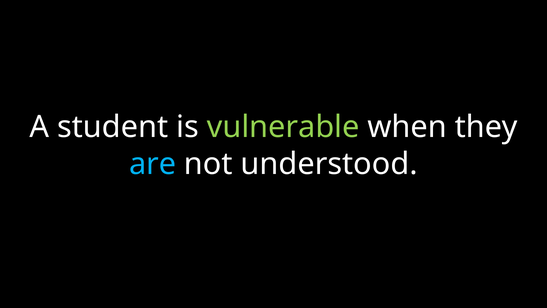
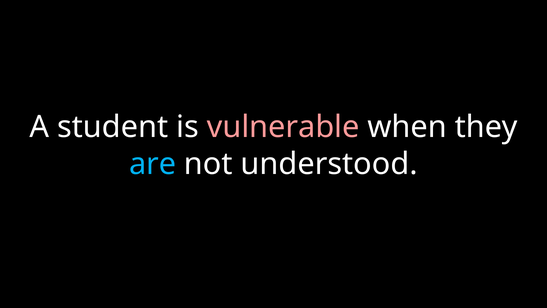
vulnerable colour: light green -> pink
